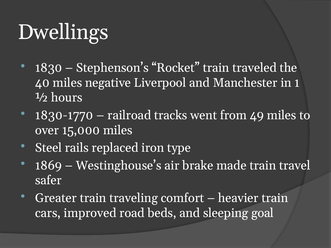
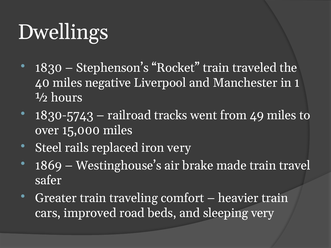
1830-1770: 1830-1770 -> 1830-5743
iron type: type -> very
sleeping goal: goal -> very
